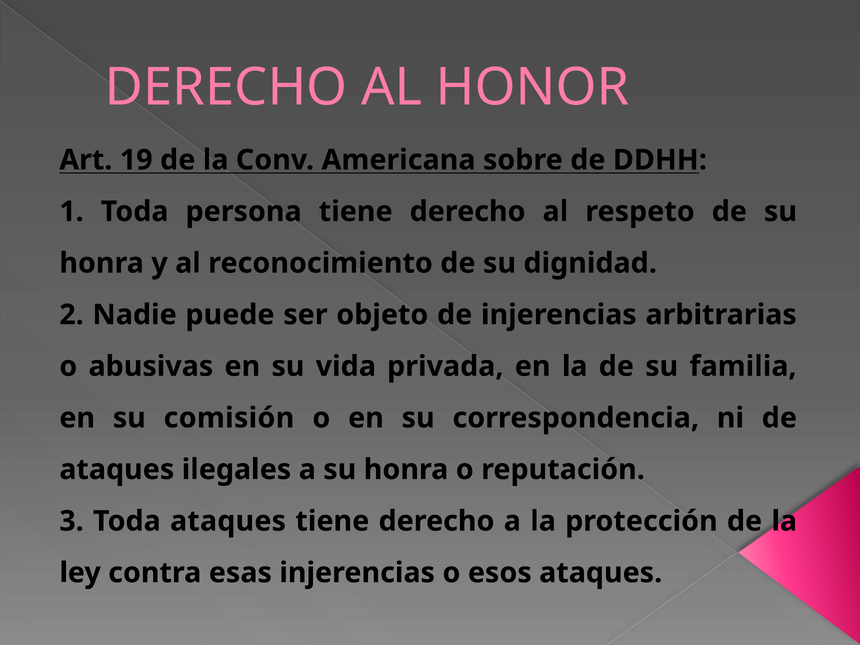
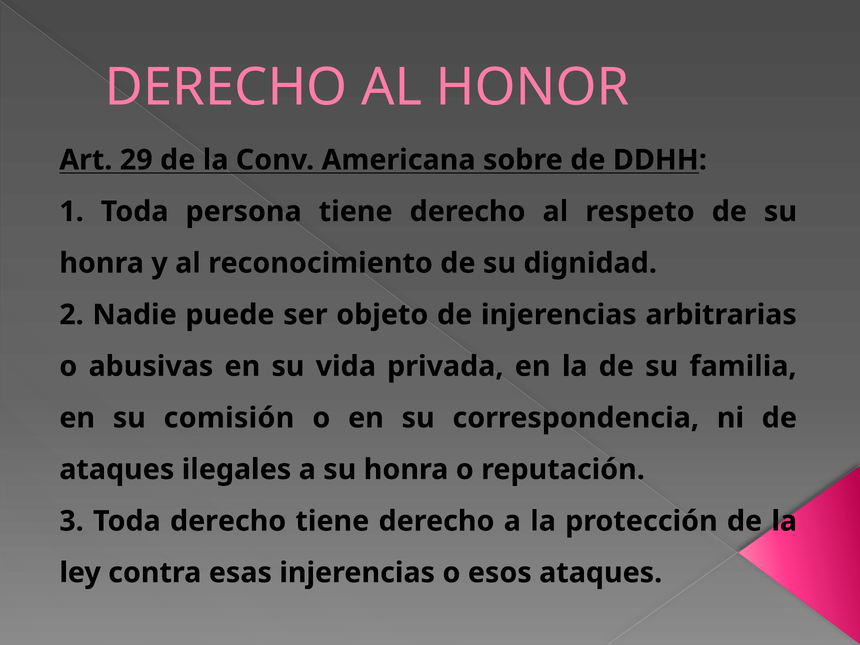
19: 19 -> 29
Toda ataques: ataques -> derecho
